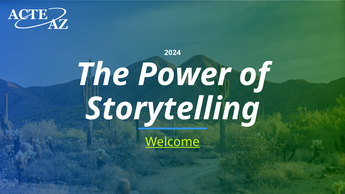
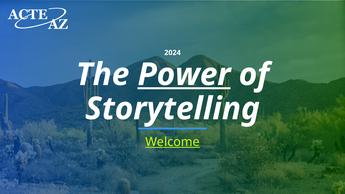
Power underline: none -> present
